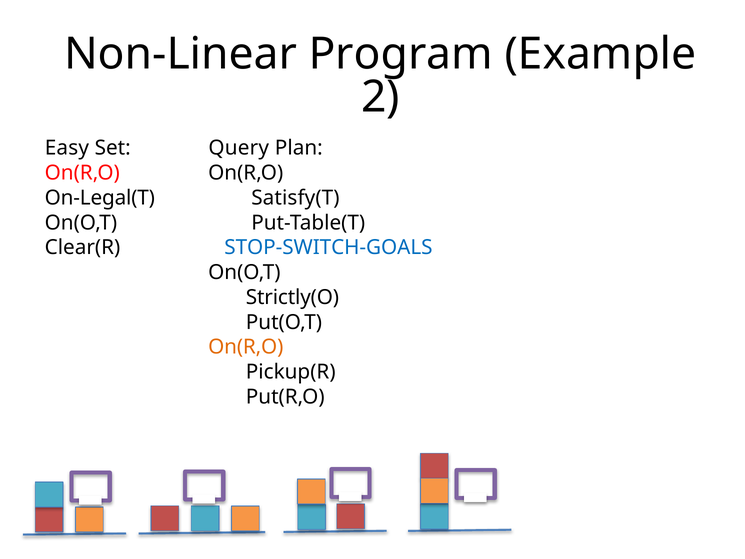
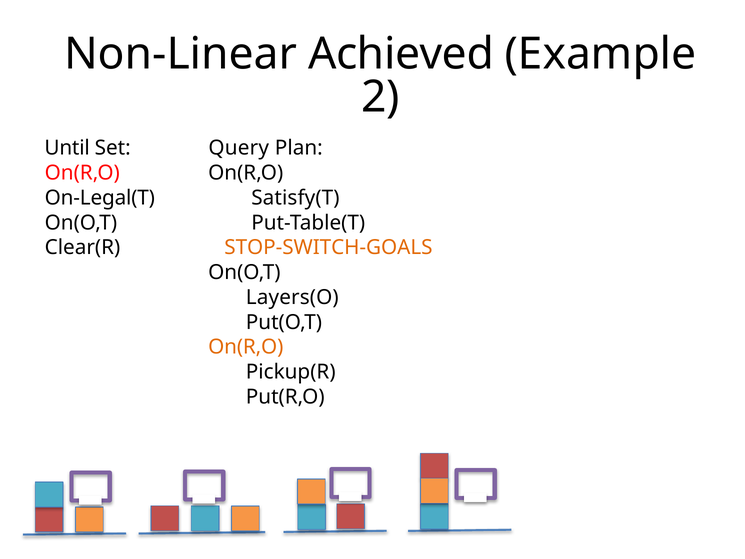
Program: Program -> Achieved
Easy: Easy -> Until
STOP-SWITCH-GOALS colour: blue -> orange
Strictly(O: Strictly(O -> Layers(O
